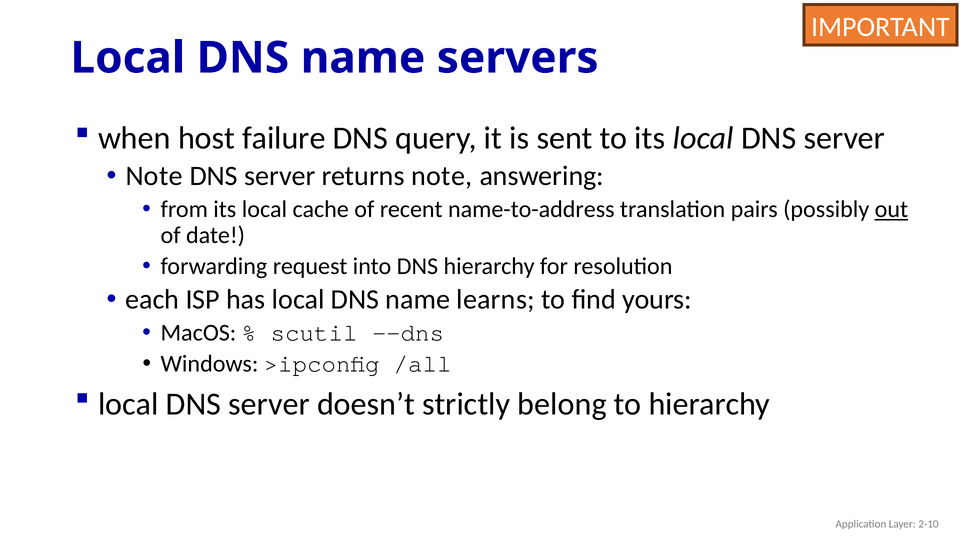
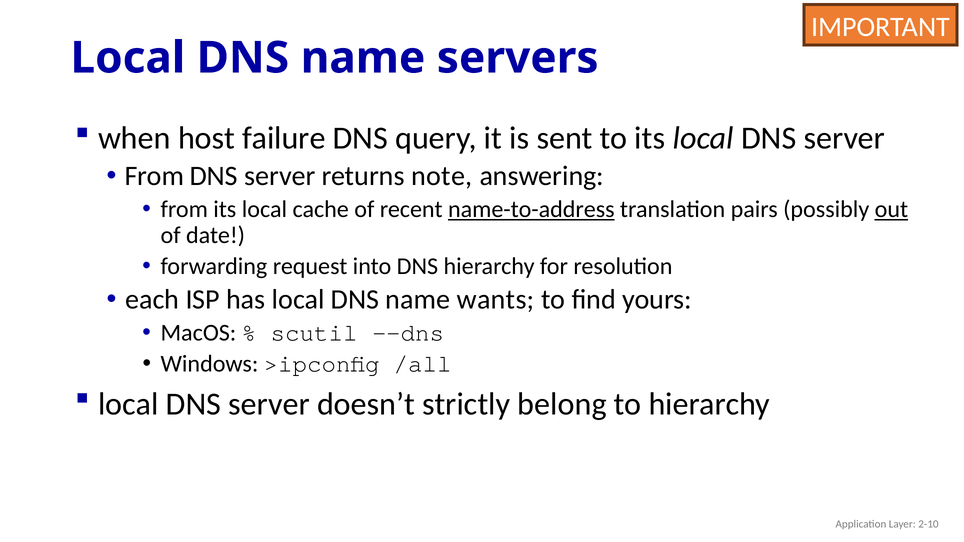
Note at (154, 176): Note -> From
name-to-address underline: none -> present
learns: learns -> wants
